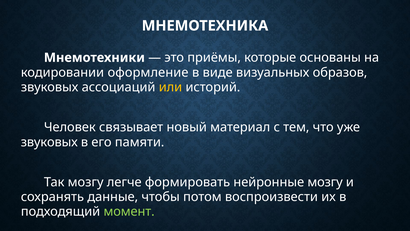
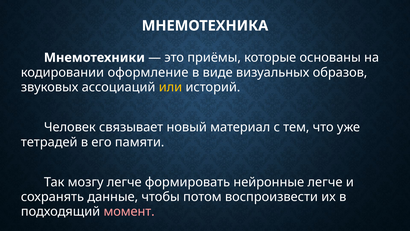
звуковых at (49, 142): звуковых -> тетрадей
нейронные мозгу: мозгу -> легче
момент colour: light green -> pink
